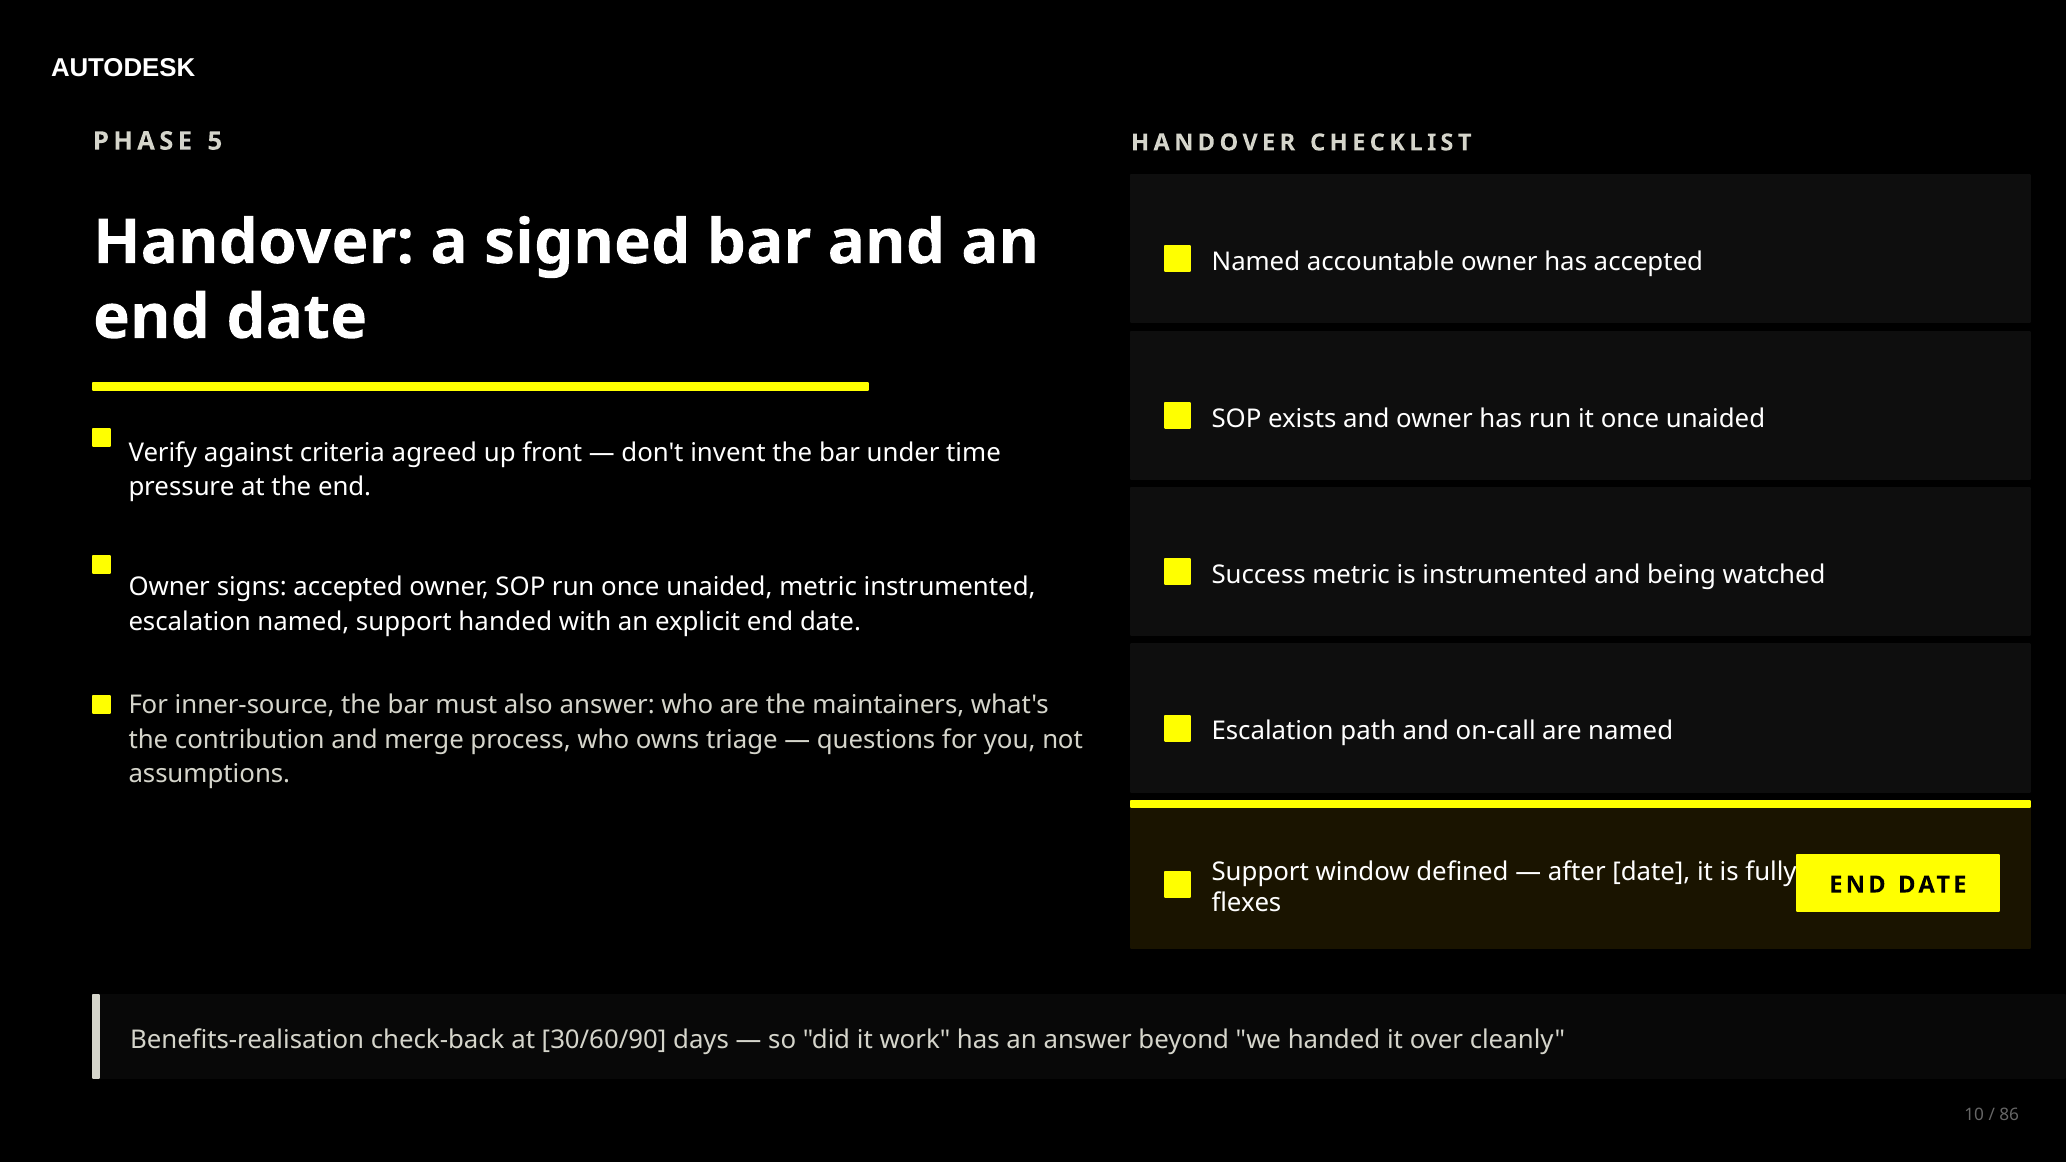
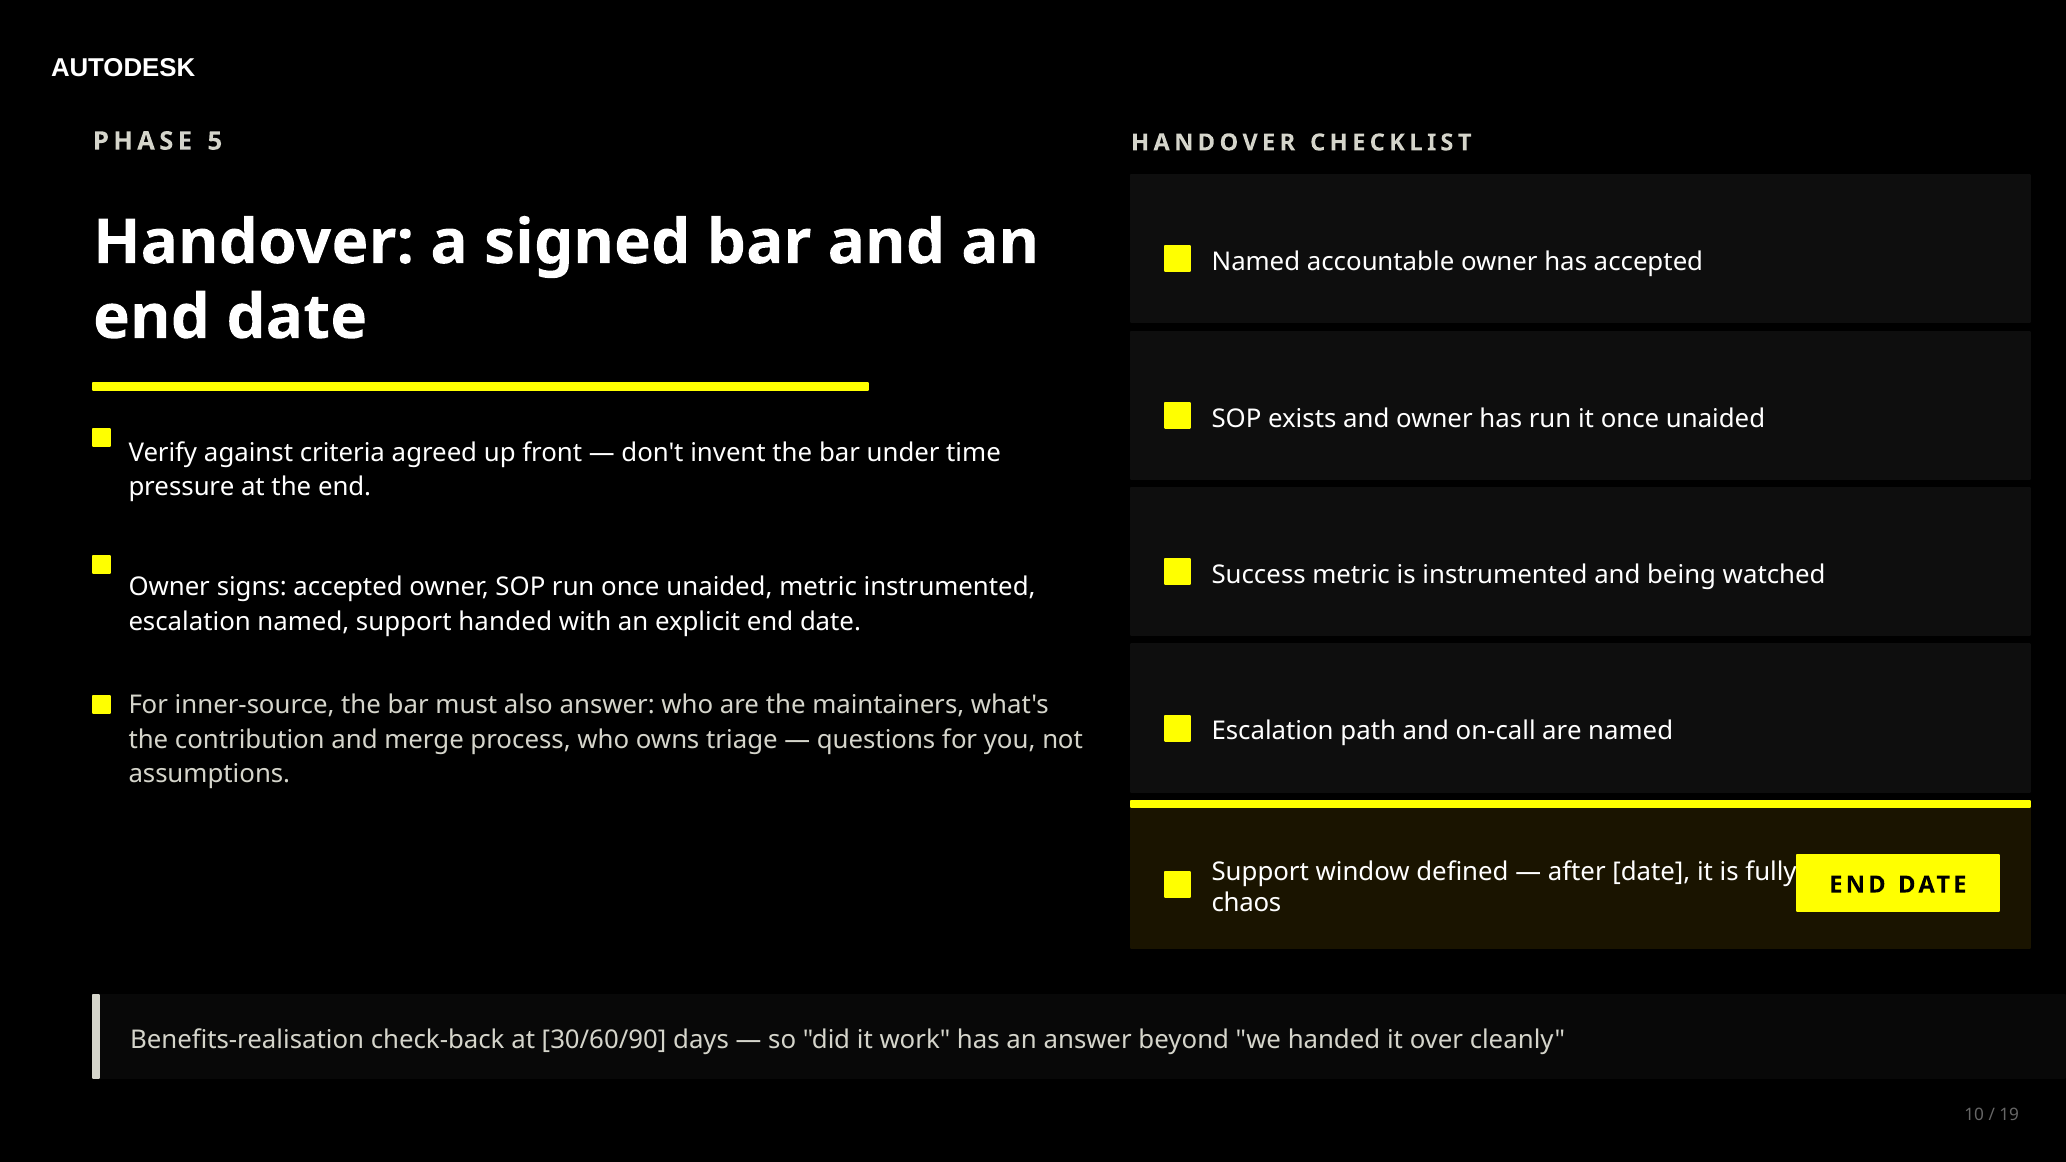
flexes: flexes -> chaos
86: 86 -> 19
